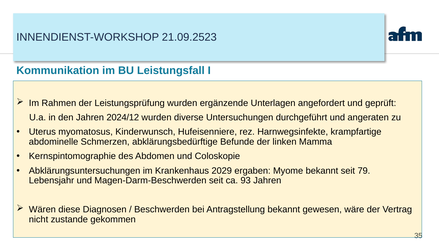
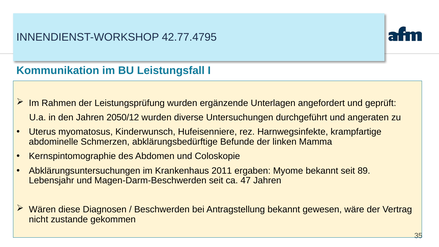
21.09.2523: 21.09.2523 -> 42.77.4795
2024/12: 2024/12 -> 2050/12
2029: 2029 -> 2011
79: 79 -> 89
93: 93 -> 47
